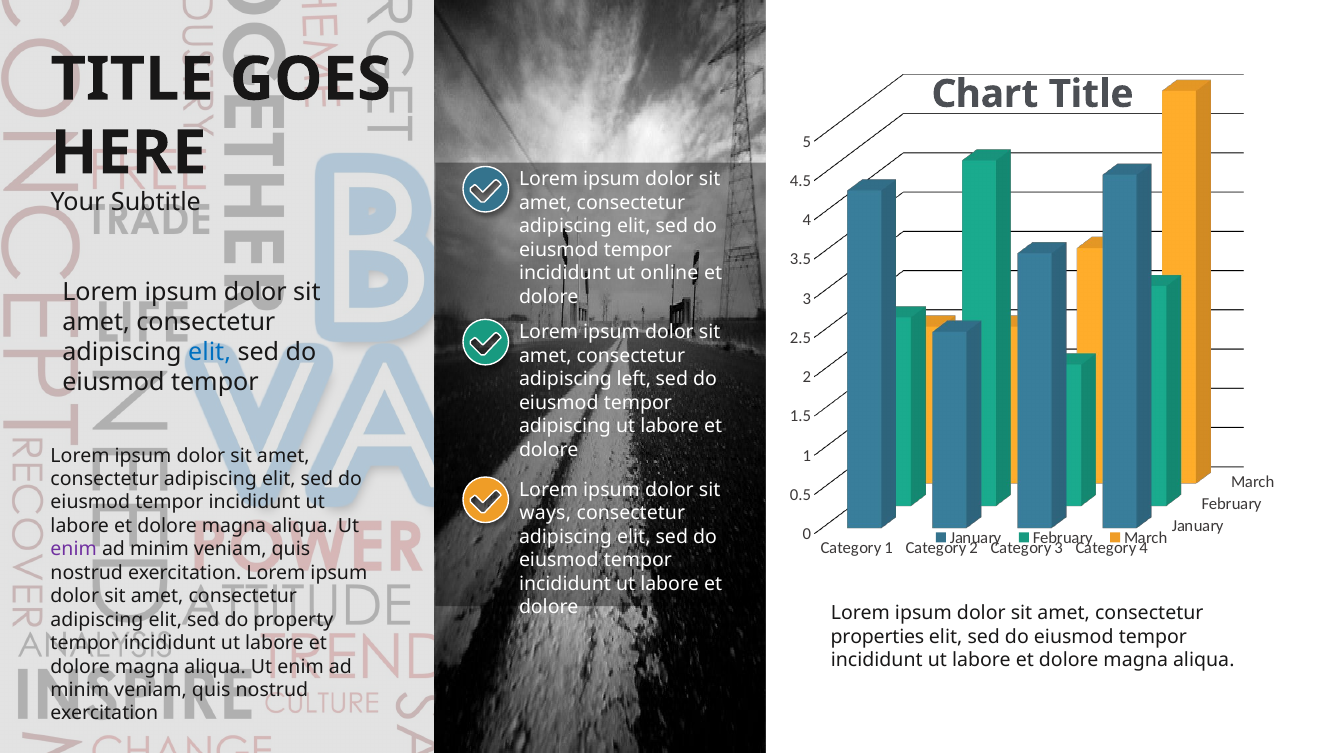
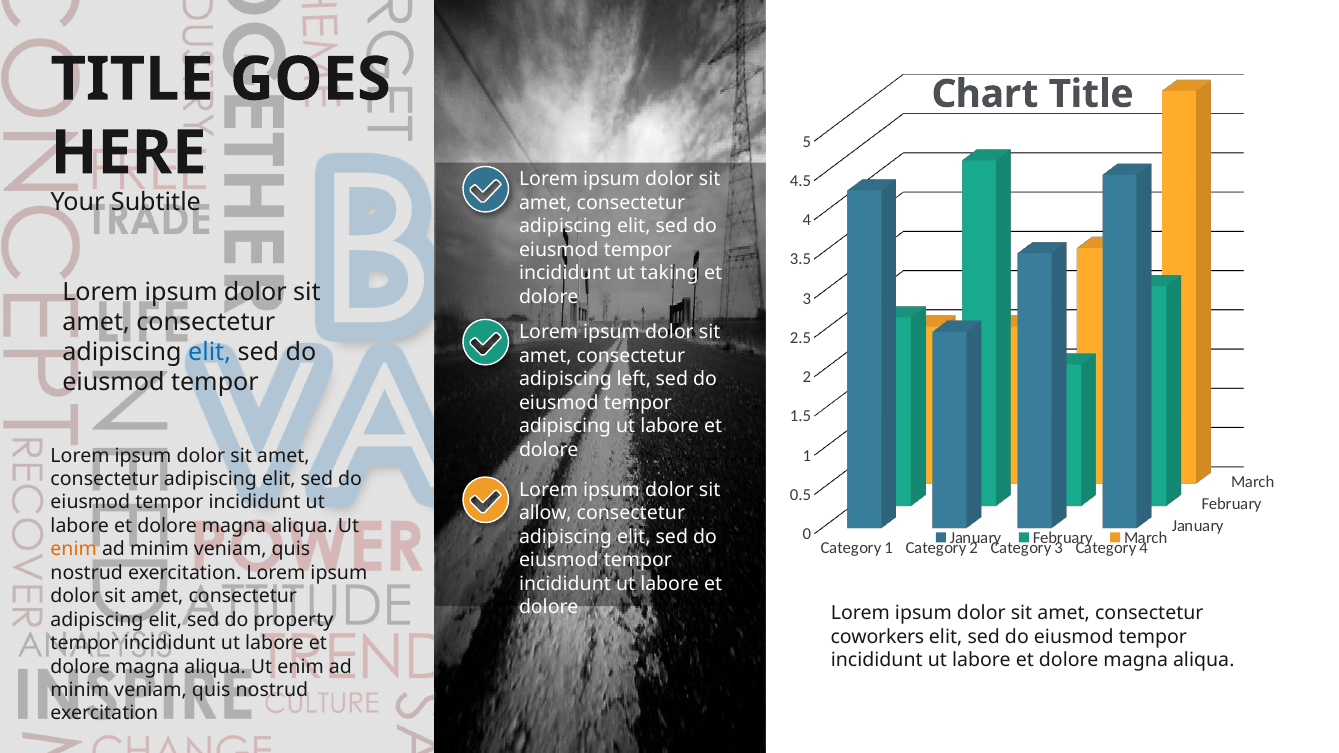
online: online -> taking
ways: ways -> allow
enim at (74, 550) colour: purple -> orange
properties: properties -> coworkers
